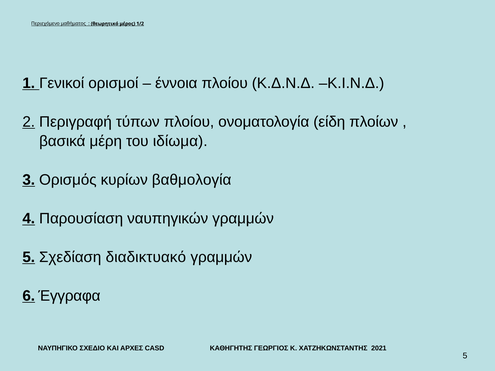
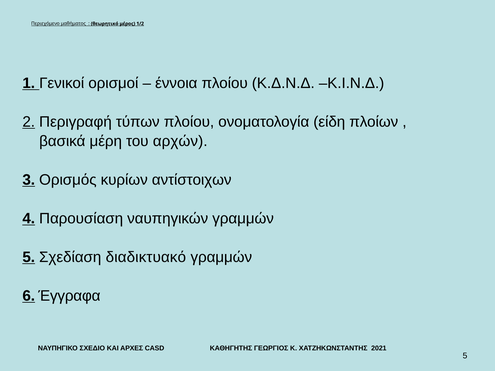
ιδίωμα: ιδίωμα -> αρχών
βαθμολογία: βαθμολογία -> αντίστοιχων
